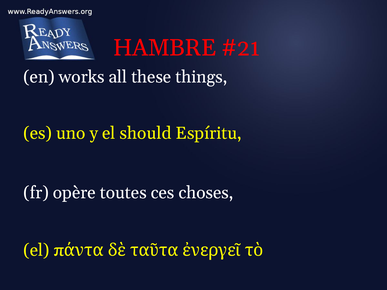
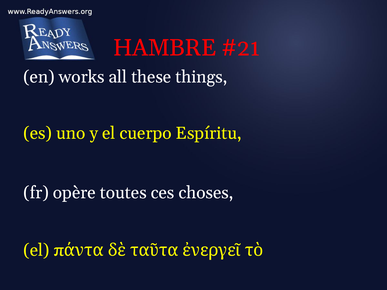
should: should -> cuerpo
